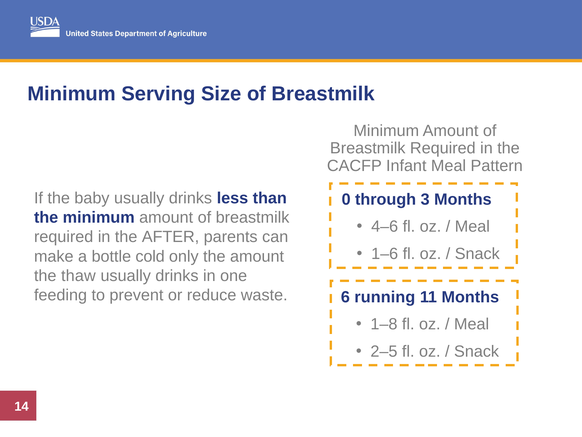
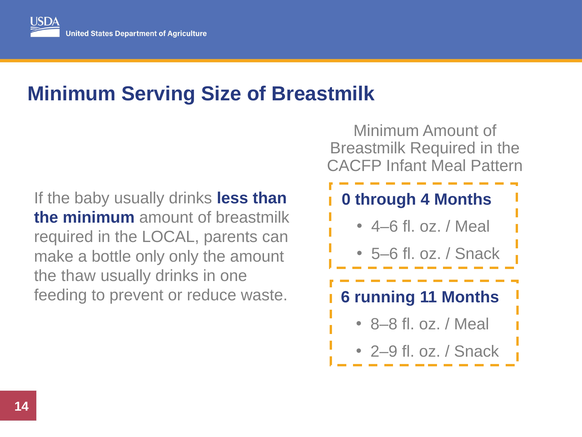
3: 3 -> 4
AFTER: AFTER -> LOCAL
1–6: 1–6 -> 5–6
bottle cold: cold -> only
1–8: 1–8 -> 8–8
2–5: 2–5 -> 2–9
